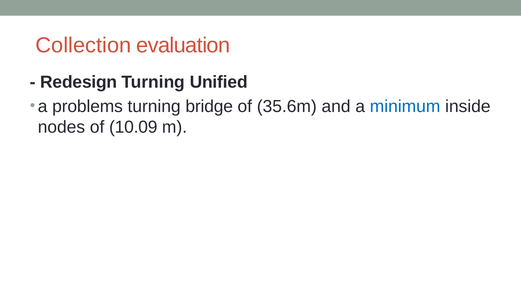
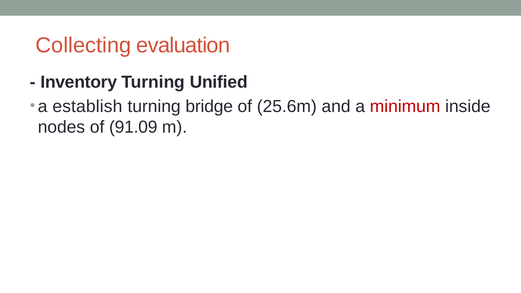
Collection: Collection -> Collecting
Redesign: Redesign -> Inventory
problems: problems -> establish
35.6m: 35.6m -> 25.6m
minimum colour: blue -> red
10.09: 10.09 -> 91.09
